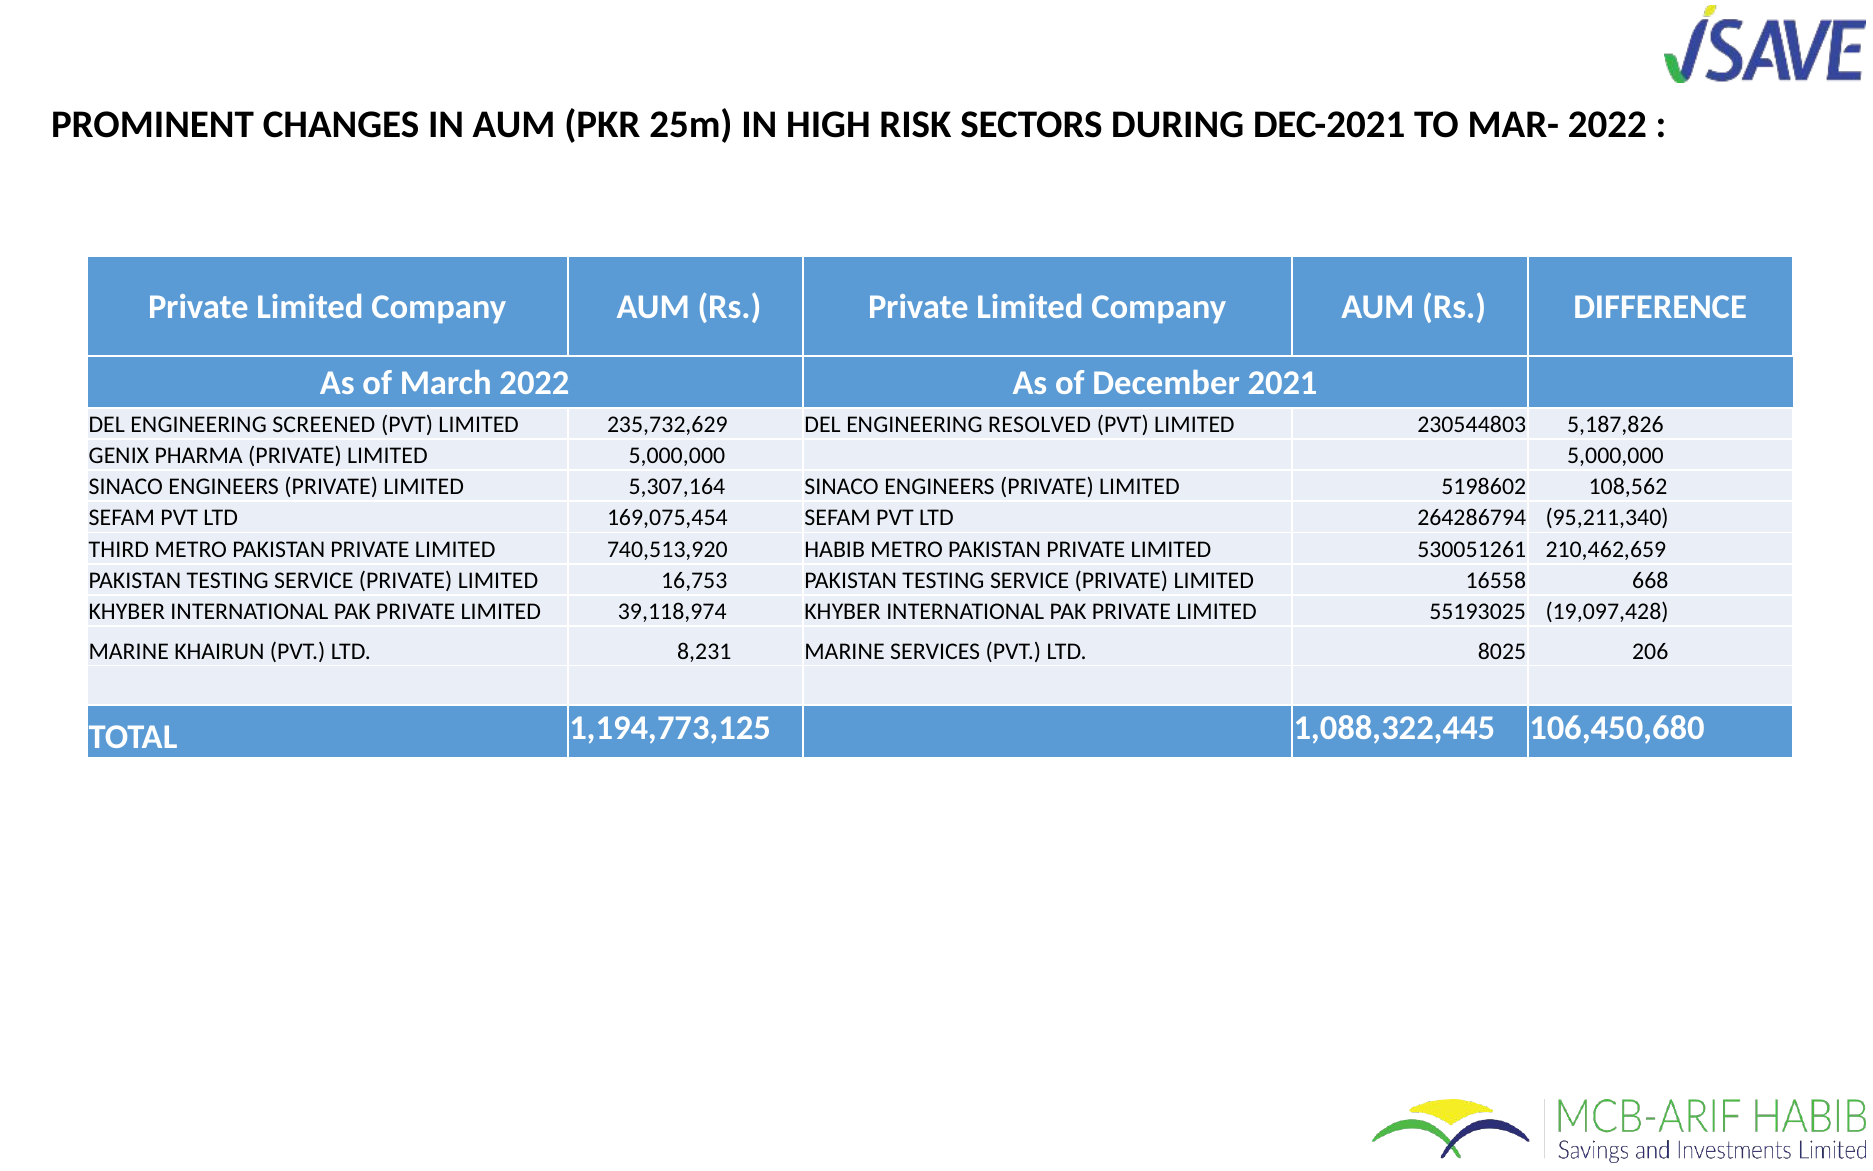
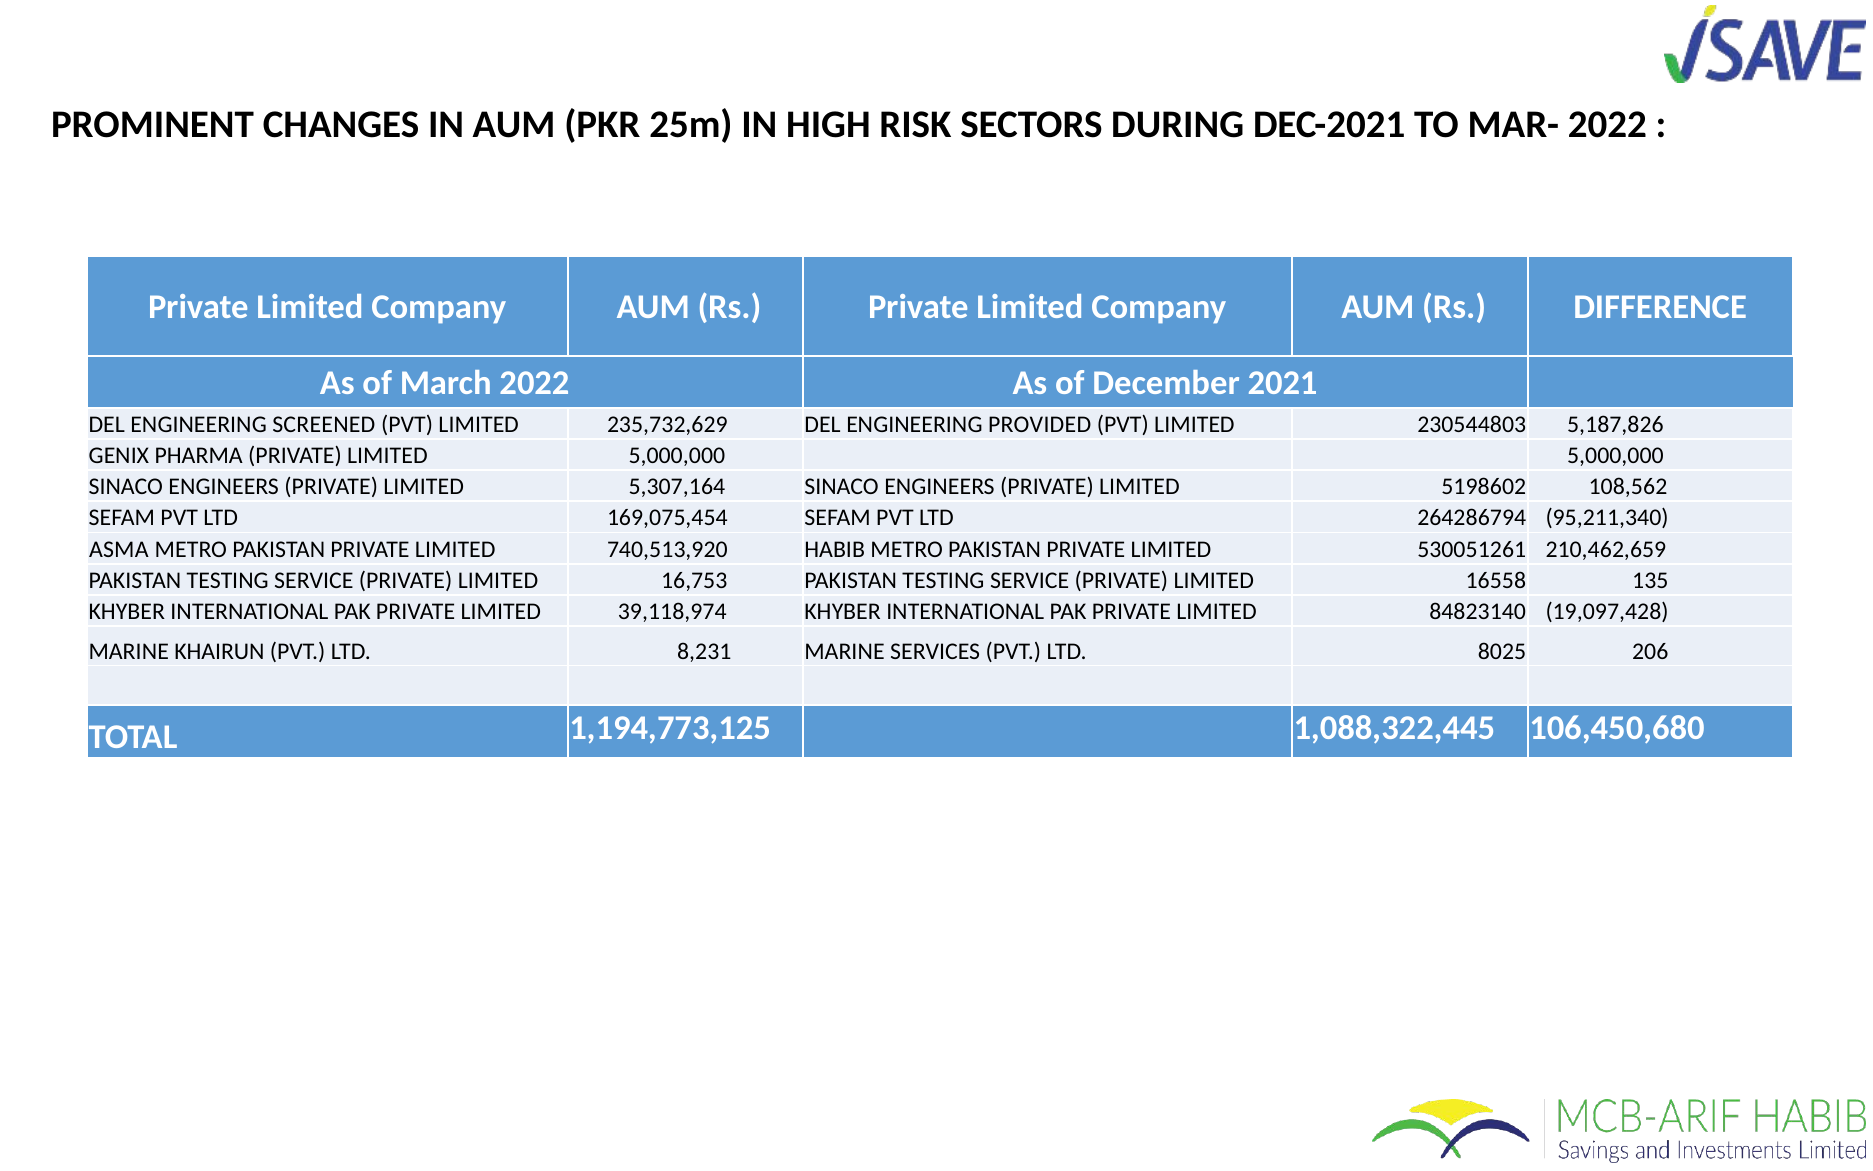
RESOLVED: RESOLVED -> PROVIDED
THIRD: THIRD -> ASMA
668: 668 -> 135
55193025: 55193025 -> 84823140
